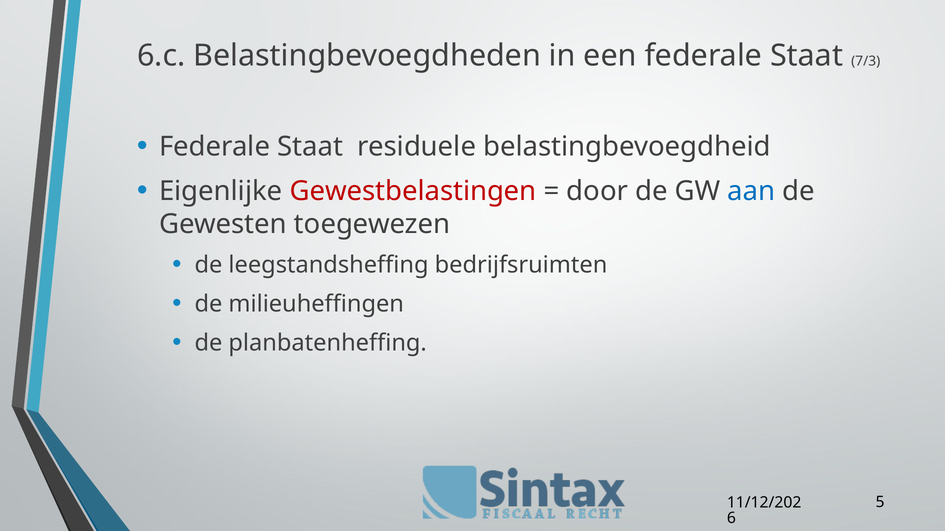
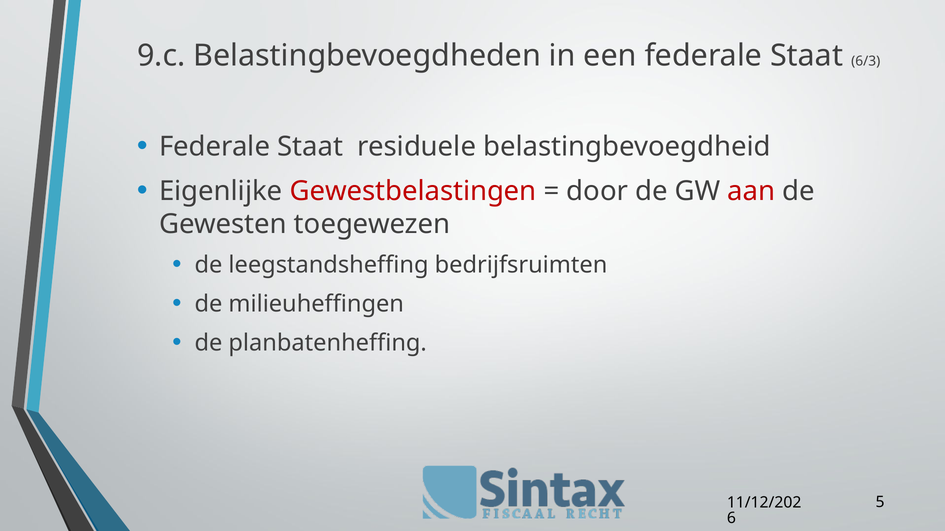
6.c: 6.c -> 9.c
7/3: 7/3 -> 6/3
aan colour: blue -> red
